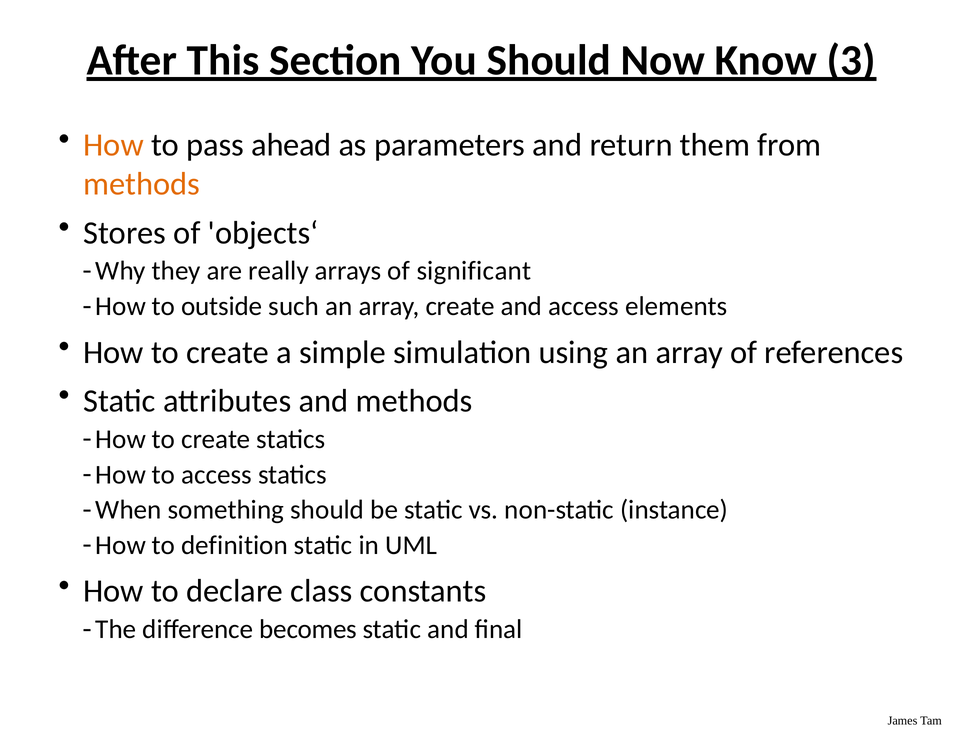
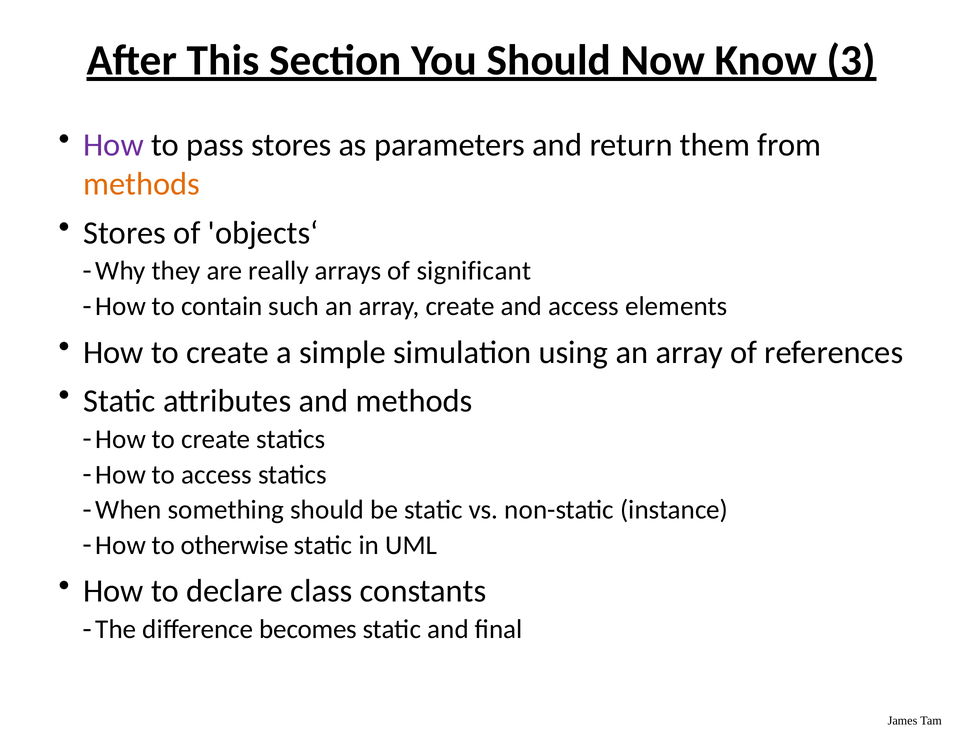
How at (114, 145) colour: orange -> purple
pass ahead: ahead -> stores
outside: outside -> contain
definition: definition -> otherwise
